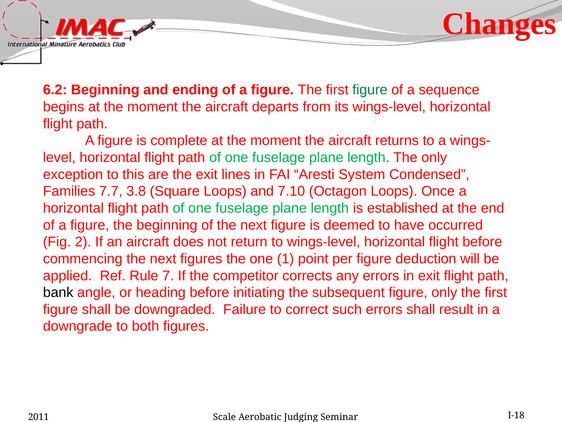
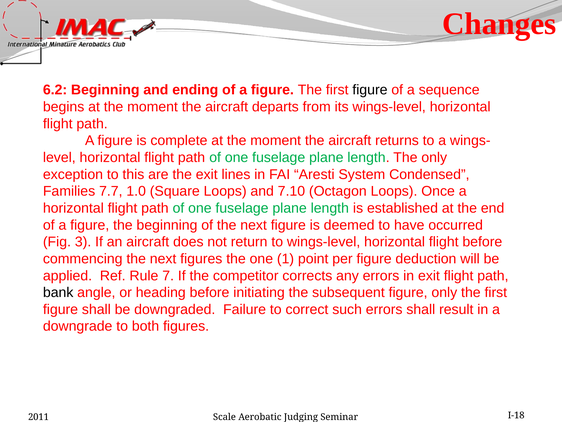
figure at (370, 90) colour: green -> black
3.8: 3.8 -> 1.0
2: 2 -> 3
